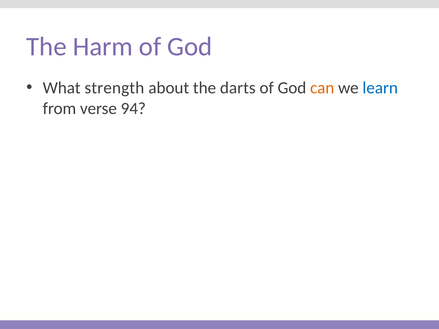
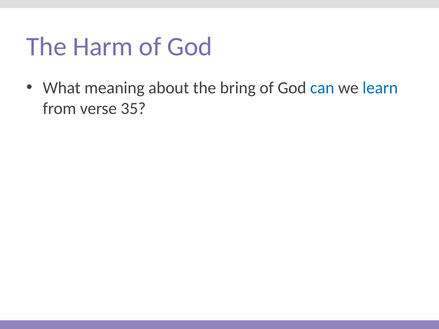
strength: strength -> meaning
darts: darts -> bring
can colour: orange -> blue
94: 94 -> 35
